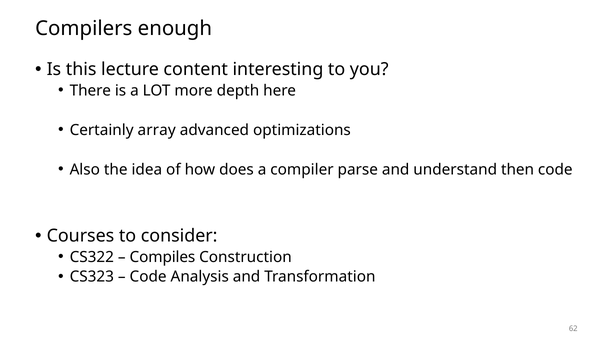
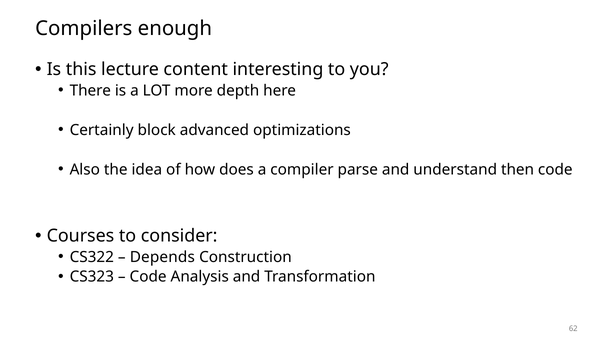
array: array -> block
Compiles: Compiles -> Depends
